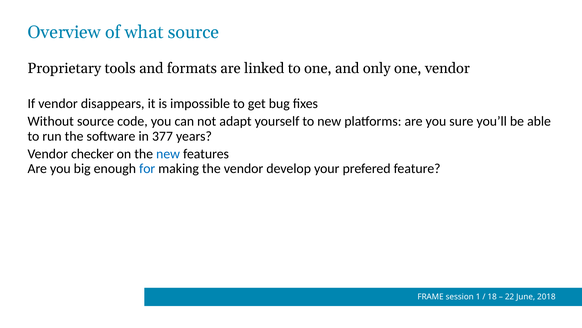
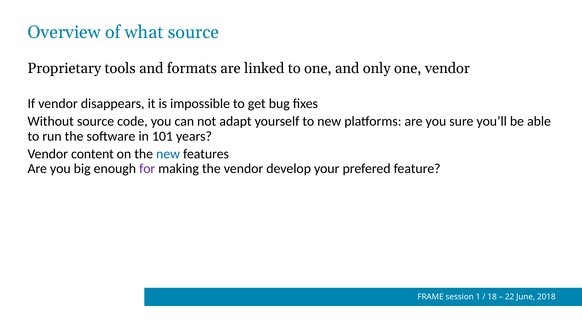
377: 377 -> 101
checker: checker -> content
for colour: blue -> purple
